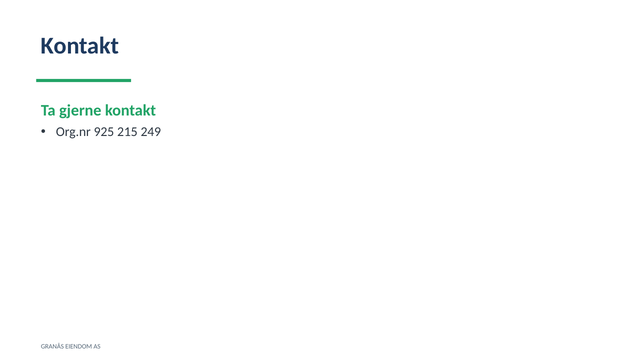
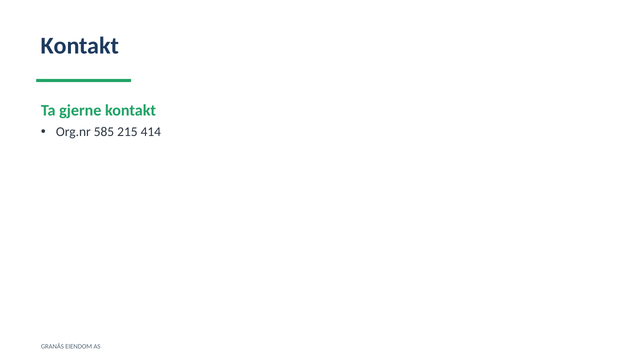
925: 925 -> 585
249: 249 -> 414
